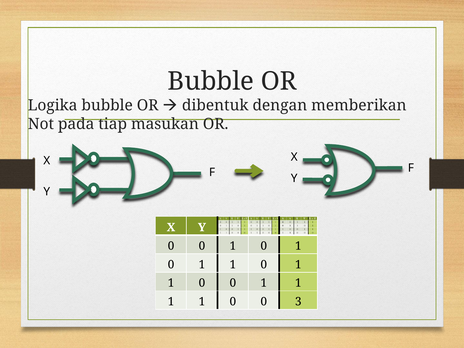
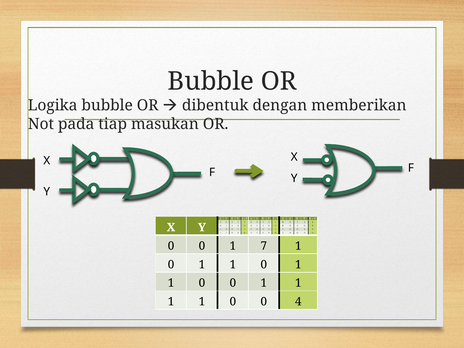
0 0 1 0: 0 -> 7
3: 3 -> 4
